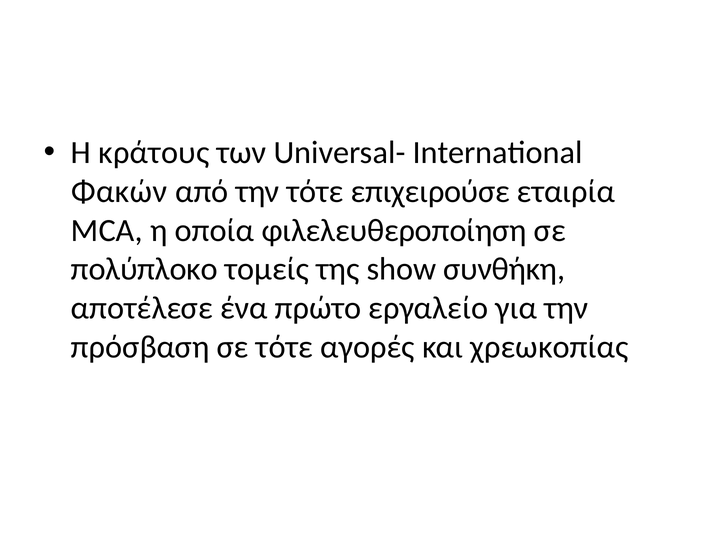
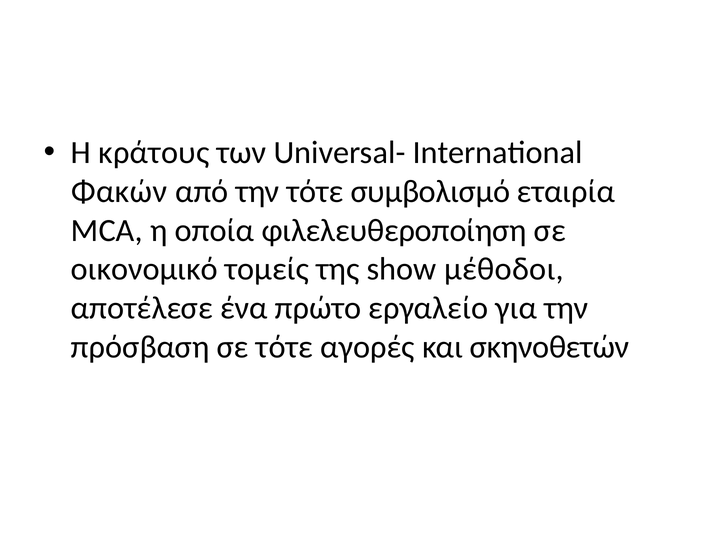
επιχειρούσε: επιχειρούσε -> συμβολισμό
πολύπλοκο: πολύπλοκο -> οικονομικό
συνθήκη: συνθήκη -> μέθοδοι
χρεωκοπίας: χρεωκοπίας -> σκηνοθετών
